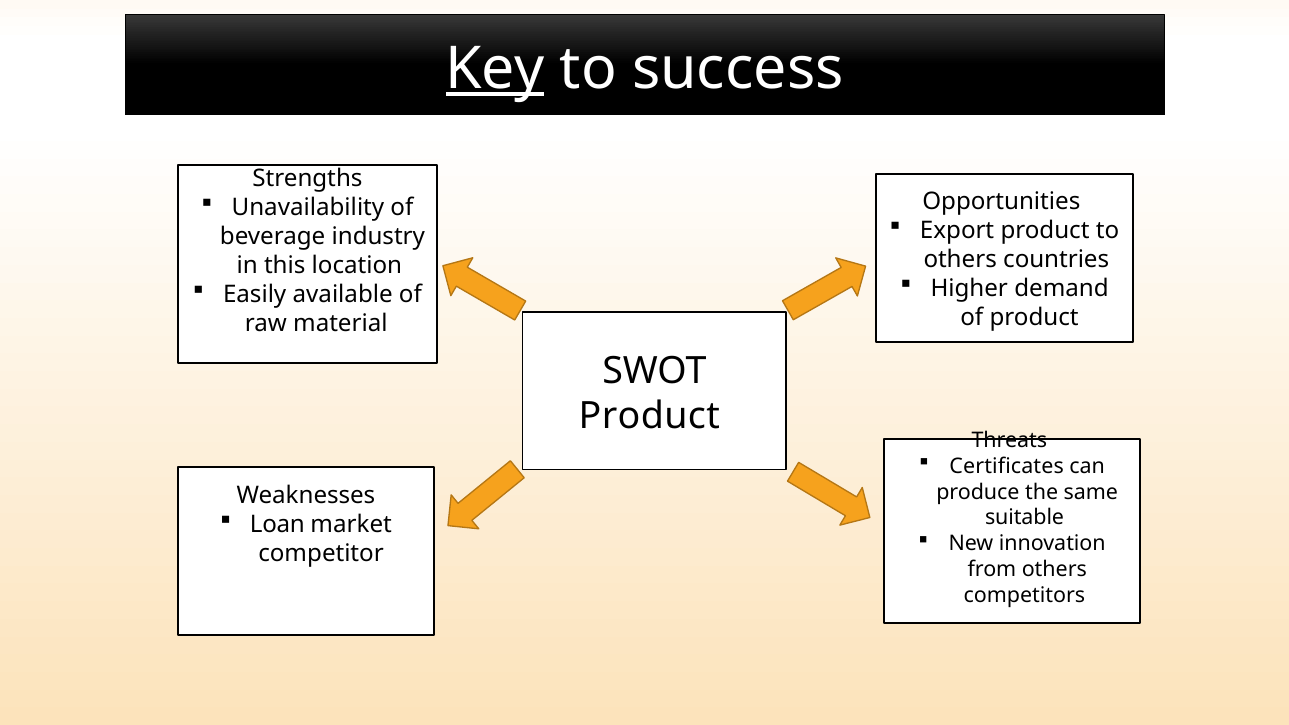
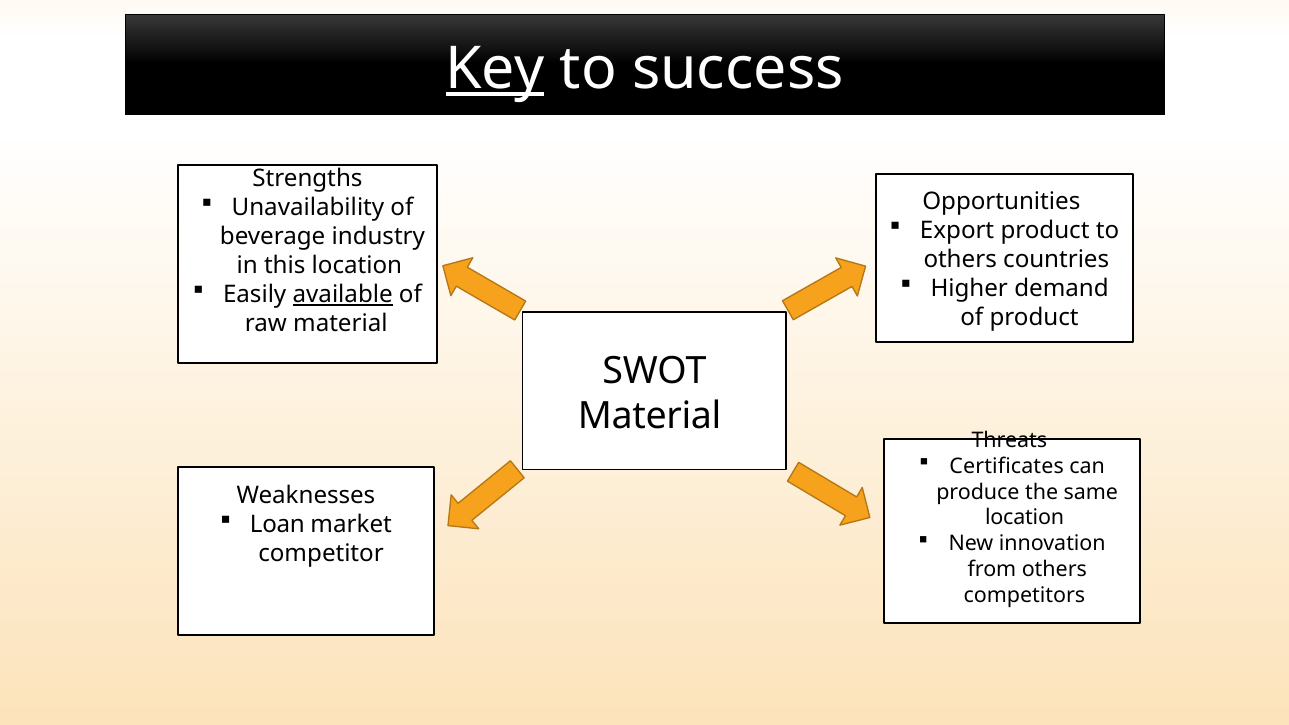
available underline: none -> present
Product at (649, 416): Product -> Material
suitable at (1025, 518): suitable -> location
